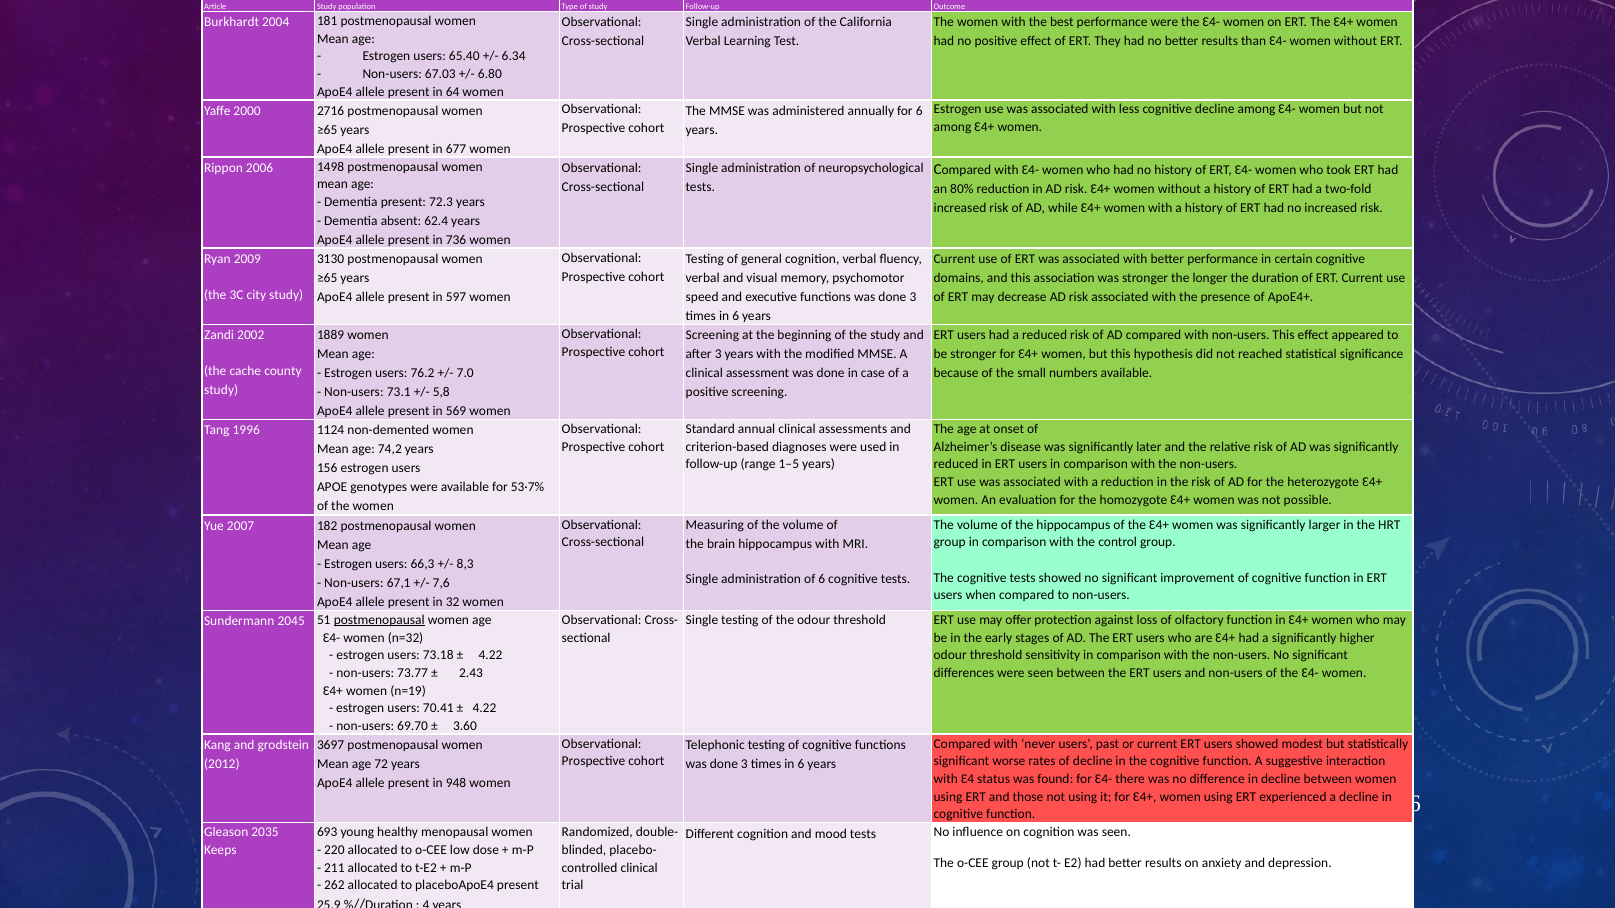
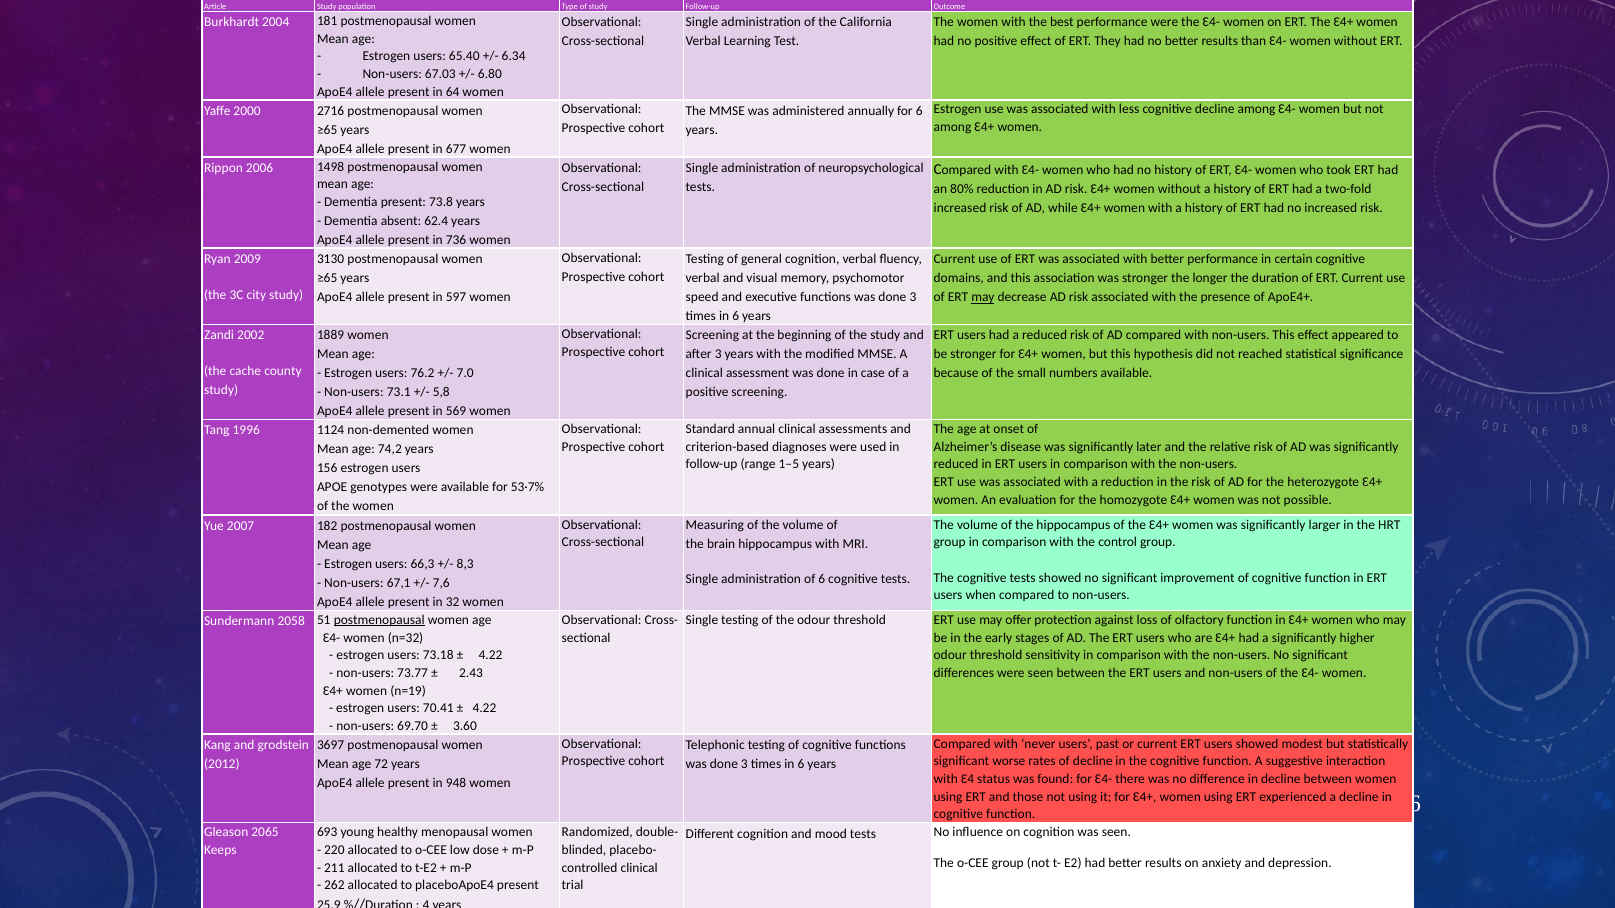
72.3: 72.3 -> 73.8
may at (983, 297) underline: none -> present
2045: 2045 -> 2058
2035: 2035 -> 2065
